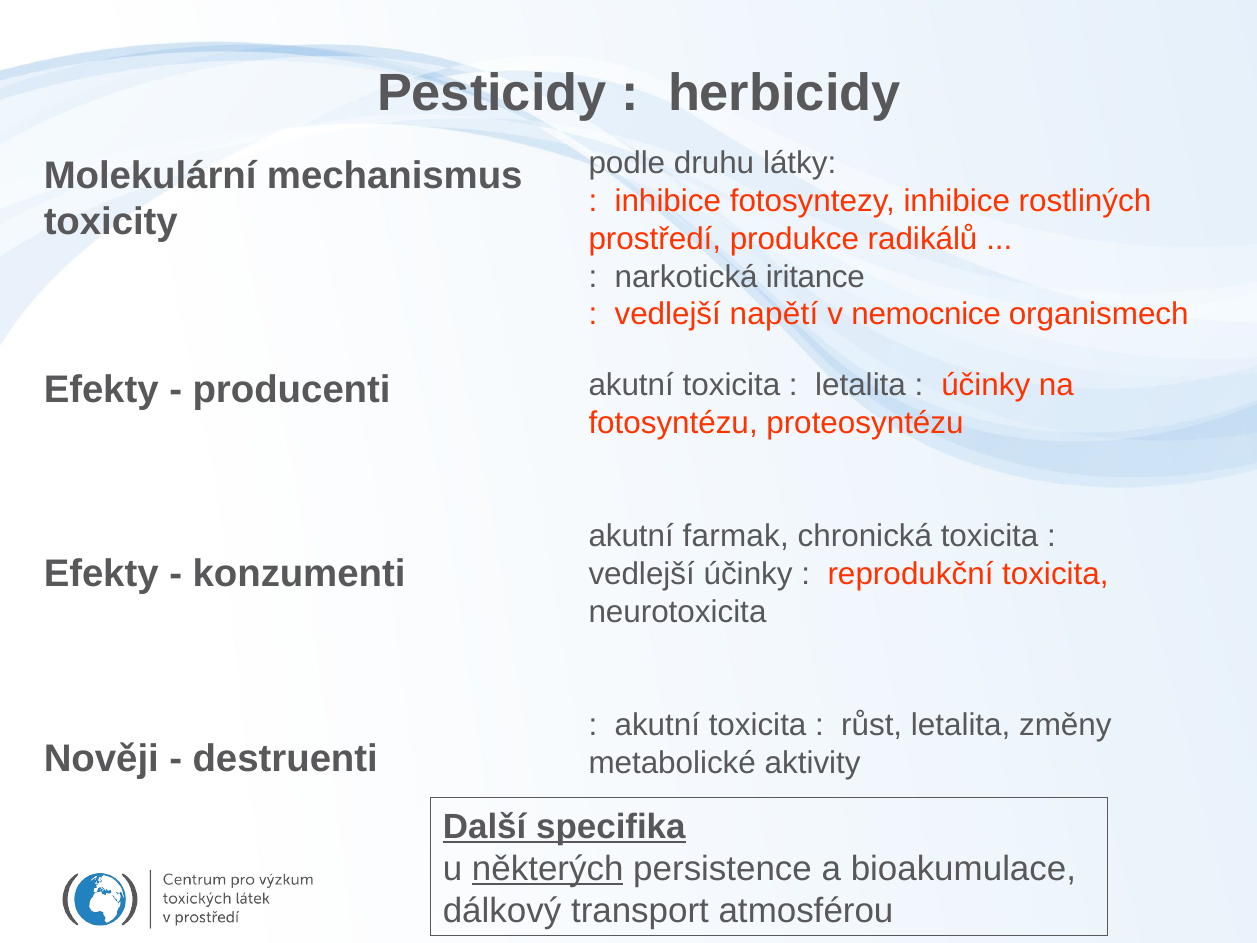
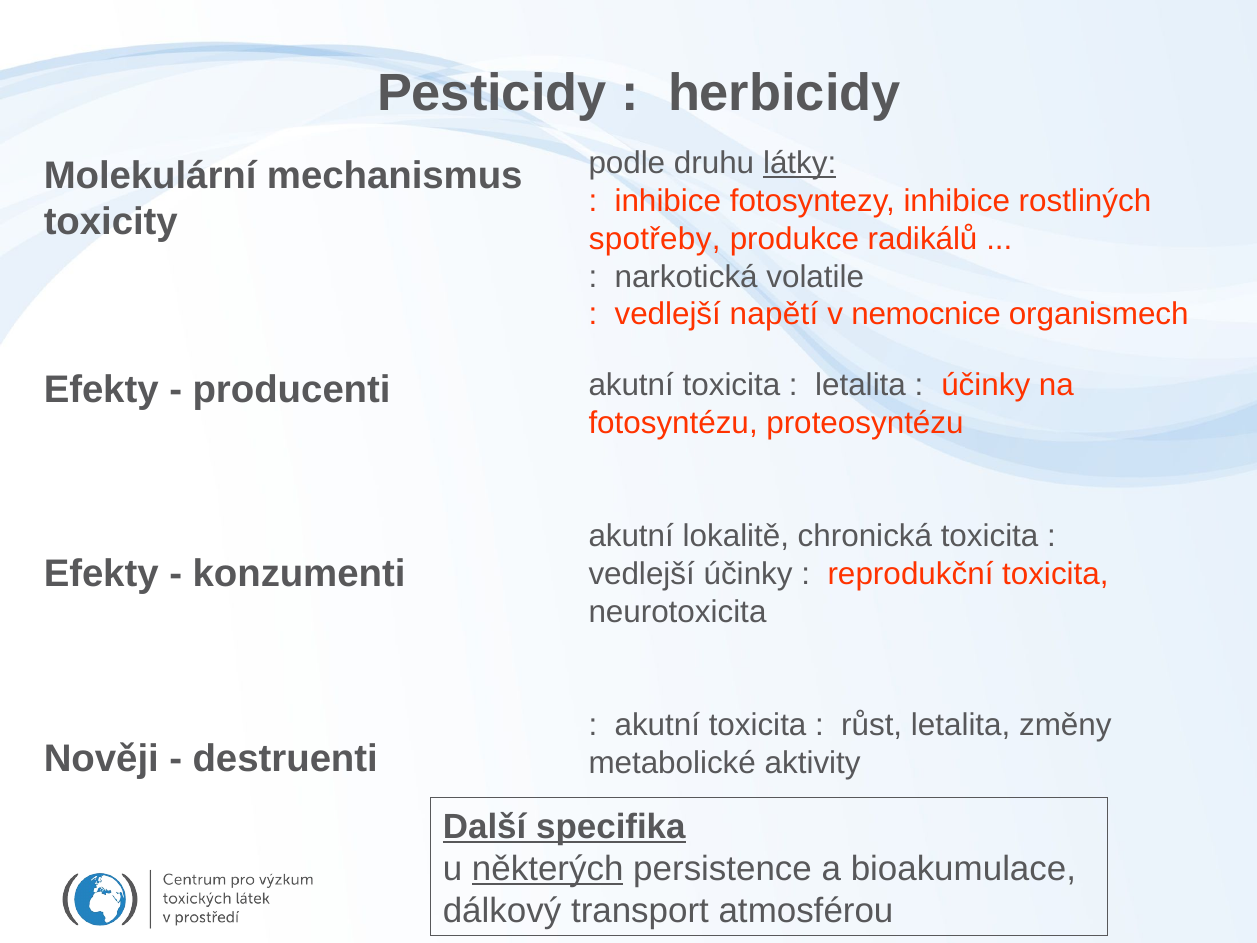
látky underline: none -> present
prostředí: prostředí -> spotřeby
iritance: iritance -> volatile
farmak: farmak -> lokalitě
